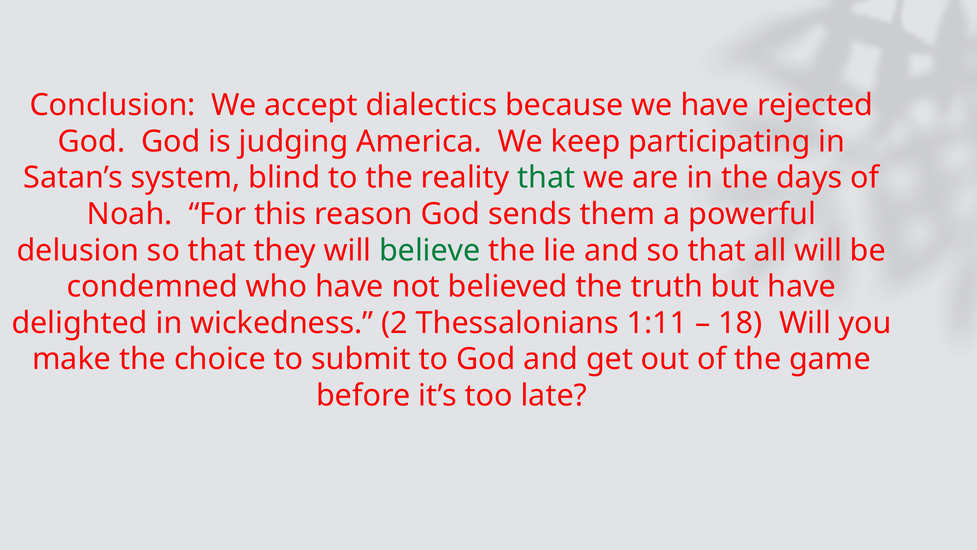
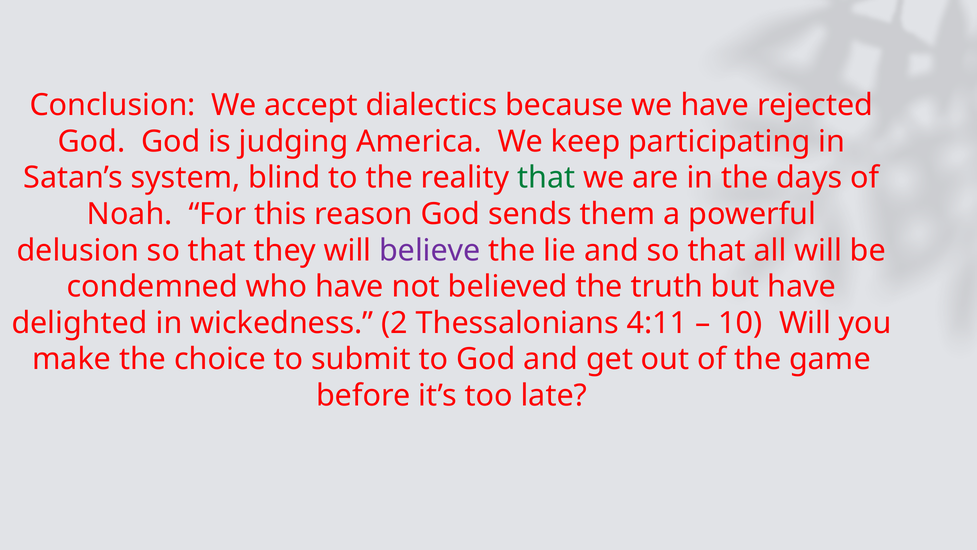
believe colour: green -> purple
1:11: 1:11 -> 4:11
18: 18 -> 10
